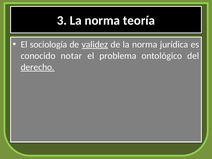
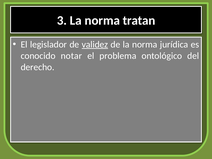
teoría: teoría -> tratan
sociología: sociología -> legislador
derecho underline: present -> none
